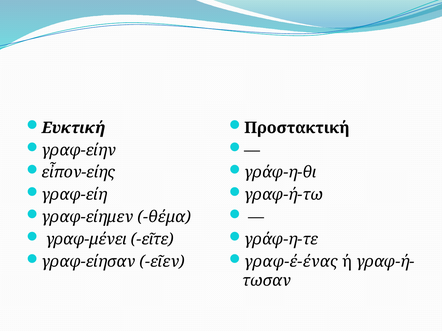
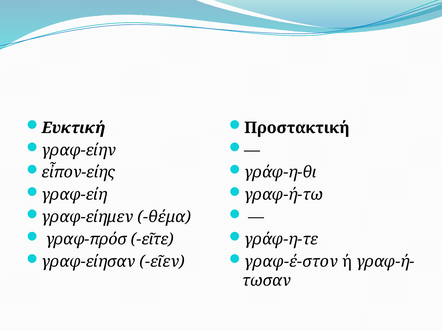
γραφ-μένει: γραφ-μένει -> γραφ-πρόσ
γραφ-έ-ένας: γραφ-έ-ένας -> γραφ-έ-στον
